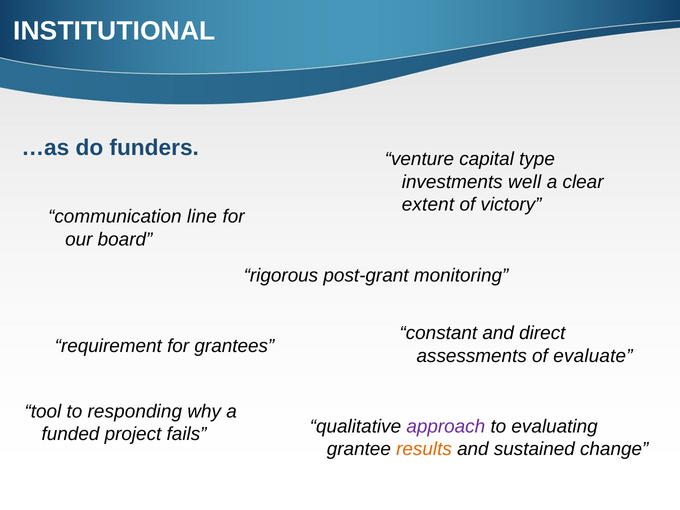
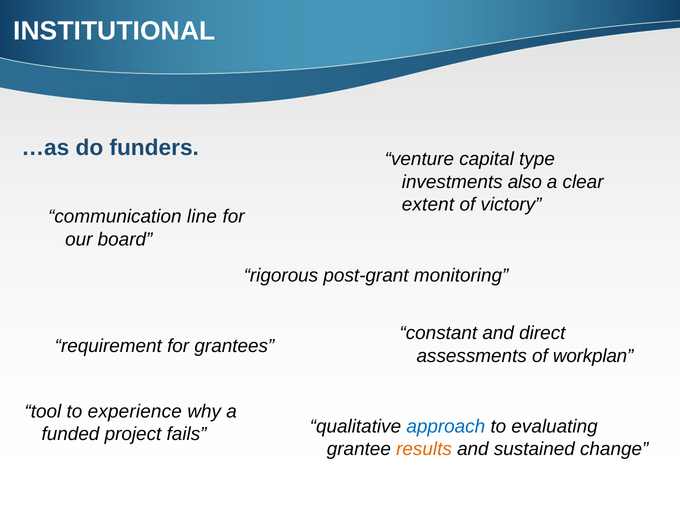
well: well -> also
evaluate: evaluate -> workplan
responding: responding -> experience
approach colour: purple -> blue
